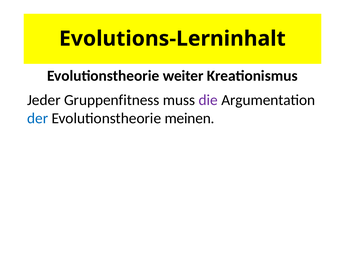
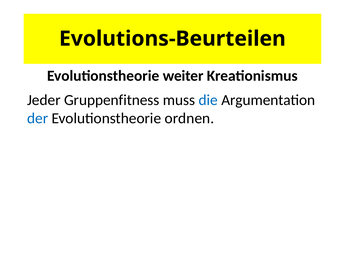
Evolutions-Lerninhalt: Evolutions-Lerninhalt -> Evolutions-Beurteilen
die colour: purple -> blue
meinen: meinen -> ordnen
